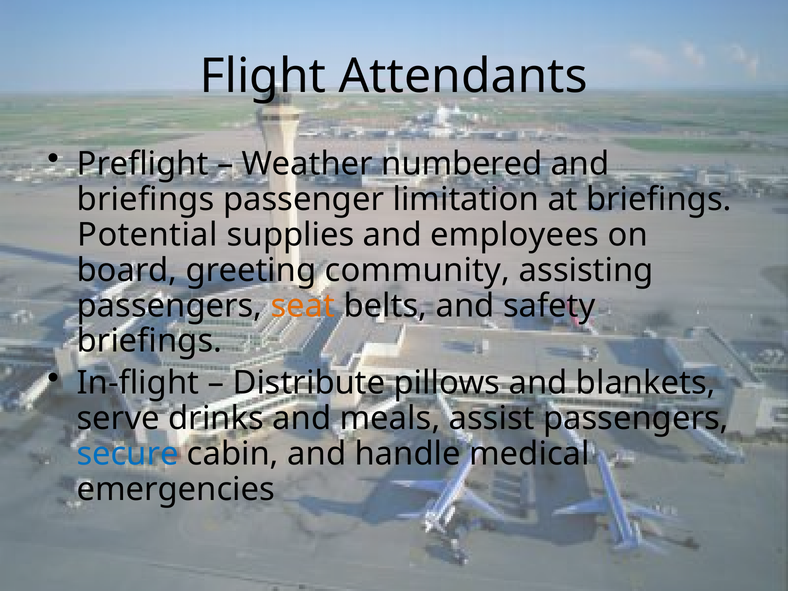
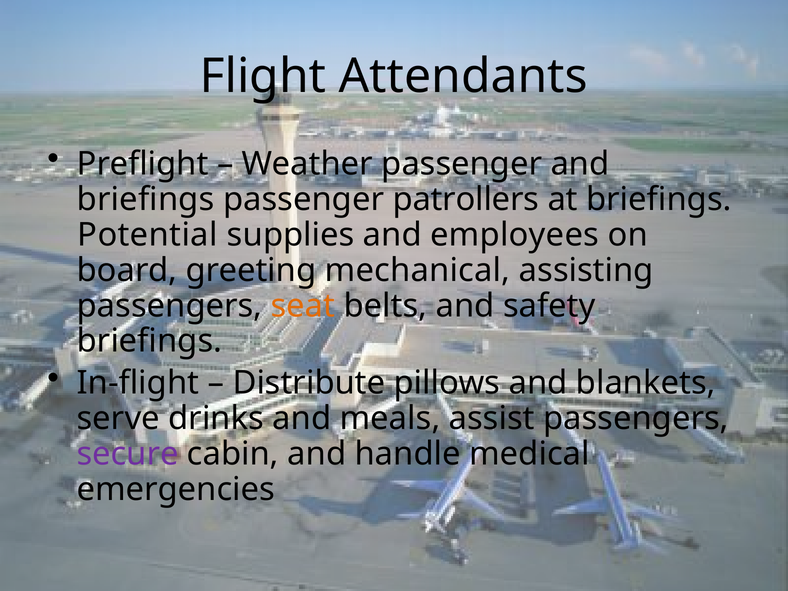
Weather numbered: numbered -> passenger
limitation: limitation -> patrollers
community: community -> mechanical
secure colour: blue -> purple
